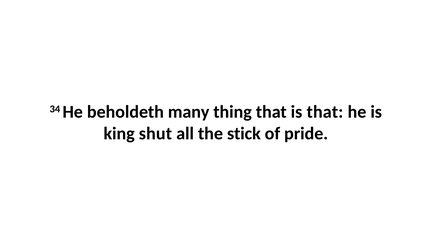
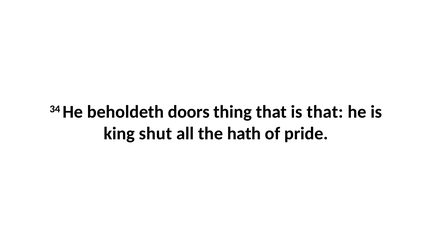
many: many -> doors
stick: stick -> hath
